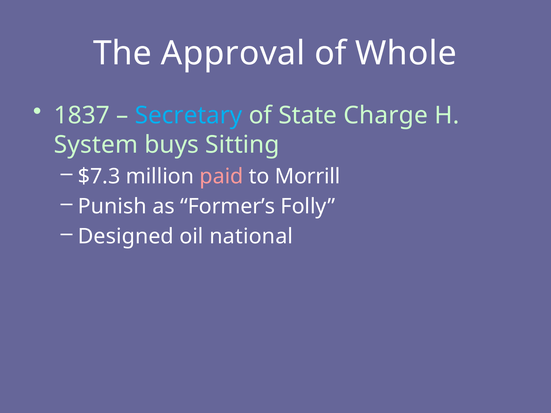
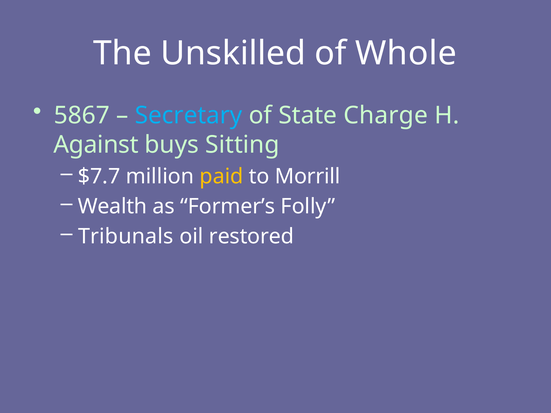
Approval: Approval -> Unskilled
1837: 1837 -> 5867
System: System -> Against
$7.3: $7.3 -> $7.7
paid colour: pink -> yellow
Punish: Punish -> Wealth
Designed: Designed -> Tribunals
national: national -> restored
